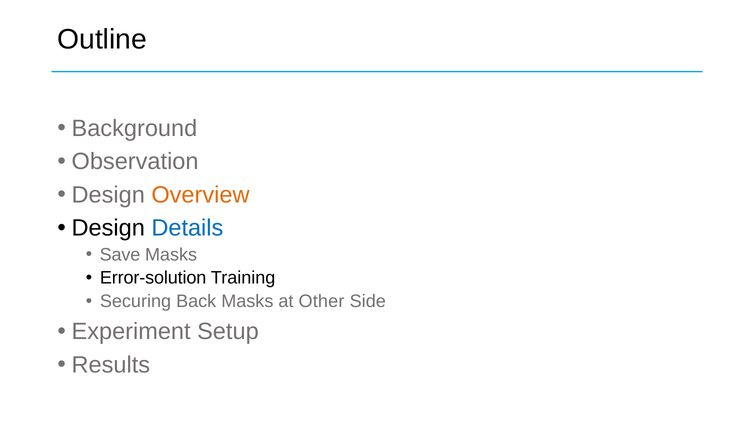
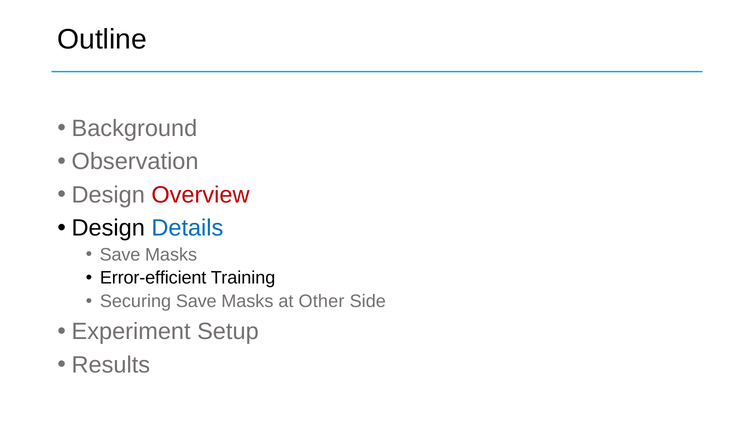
Overview colour: orange -> red
Error-solution: Error-solution -> Error-efficient
Securing Back: Back -> Save
